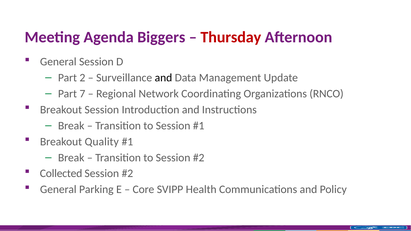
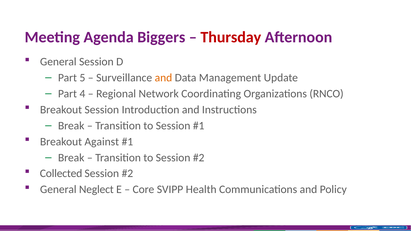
2: 2 -> 5
and at (163, 78) colour: black -> orange
7: 7 -> 4
Quality: Quality -> Against
Parking: Parking -> Neglect
